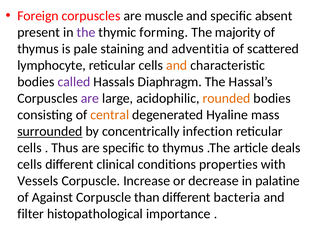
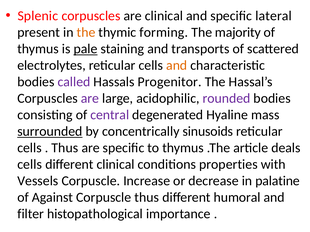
Foreign: Foreign -> Splenic
are muscle: muscle -> clinical
absent: absent -> lateral
the at (86, 32) colour: purple -> orange
pale underline: none -> present
adventitia: adventitia -> transports
lymphocyte: lymphocyte -> electrolytes
Diaphragm: Diaphragm -> Progenitor
rounded colour: orange -> purple
central colour: orange -> purple
infection: infection -> sinusoids
Corpuscle than: than -> thus
bacteria: bacteria -> humoral
